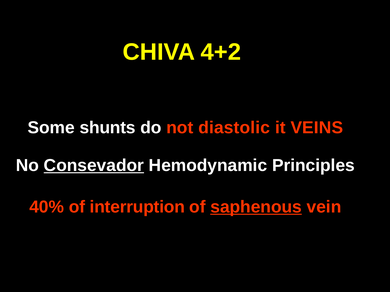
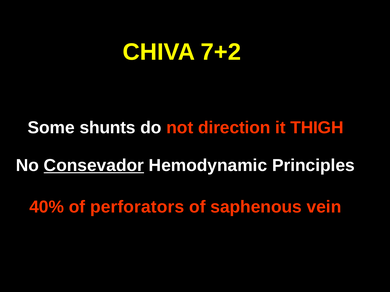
4+2: 4+2 -> 7+2
diastolic: diastolic -> direction
VEINS: VEINS -> THIGH
interruption: interruption -> perforators
saphenous underline: present -> none
